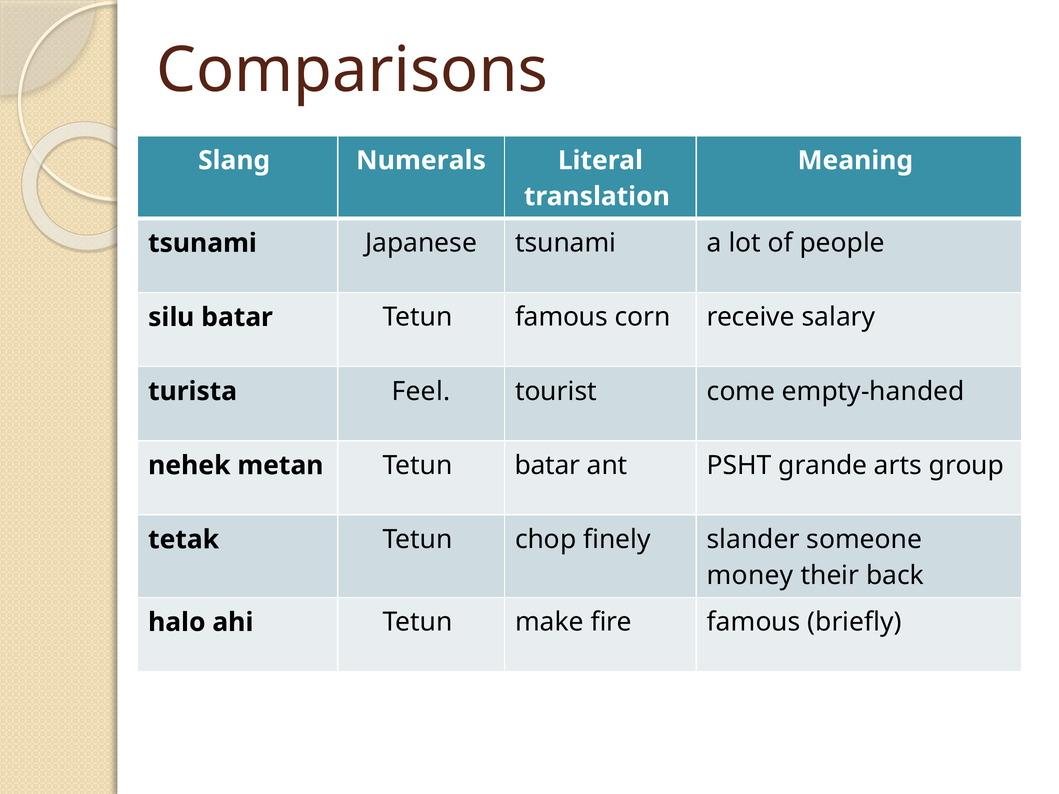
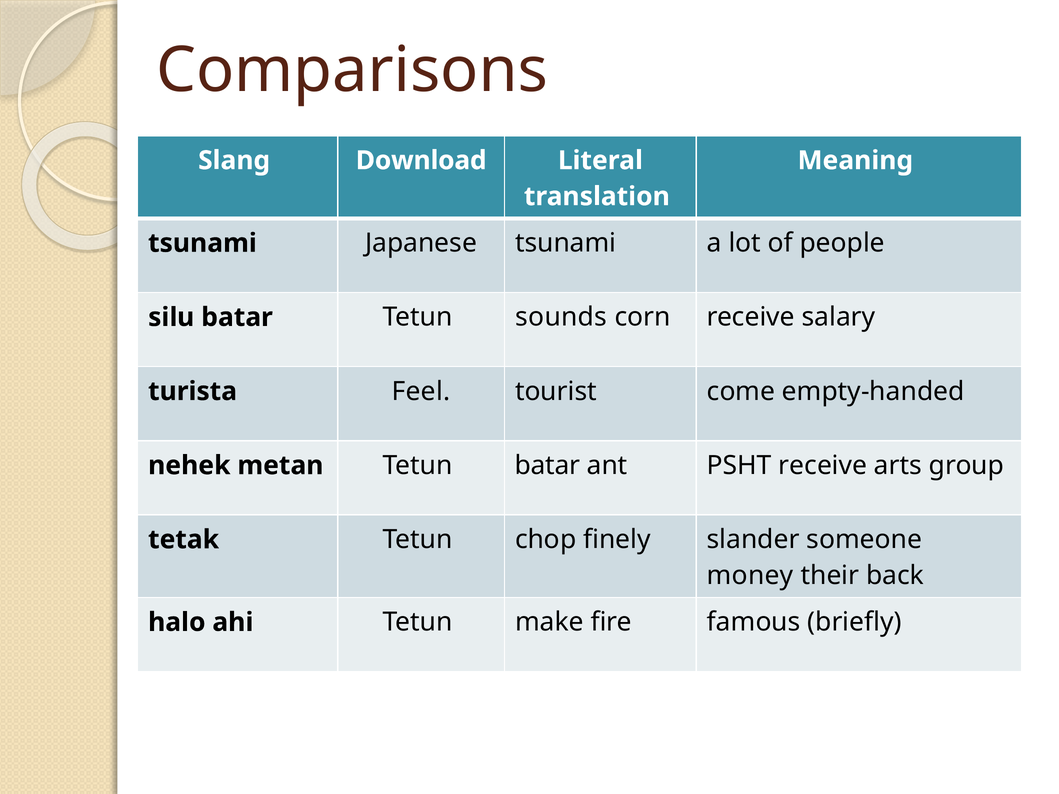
Numerals: Numerals -> Download
Tetun famous: famous -> sounds
PSHT grande: grande -> receive
